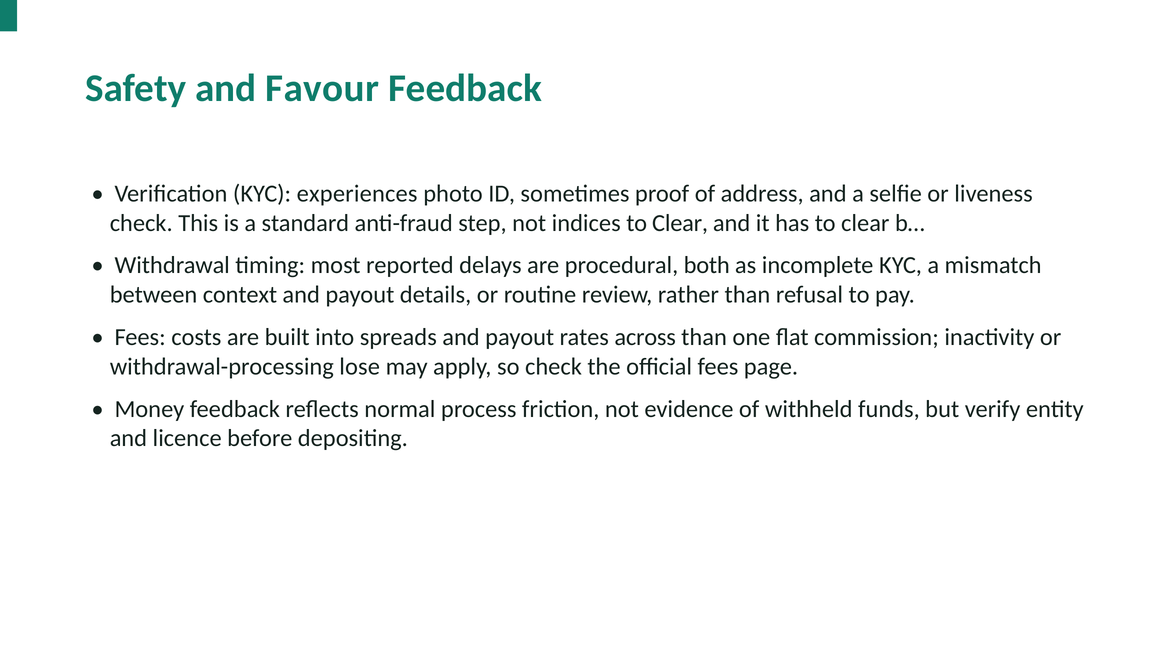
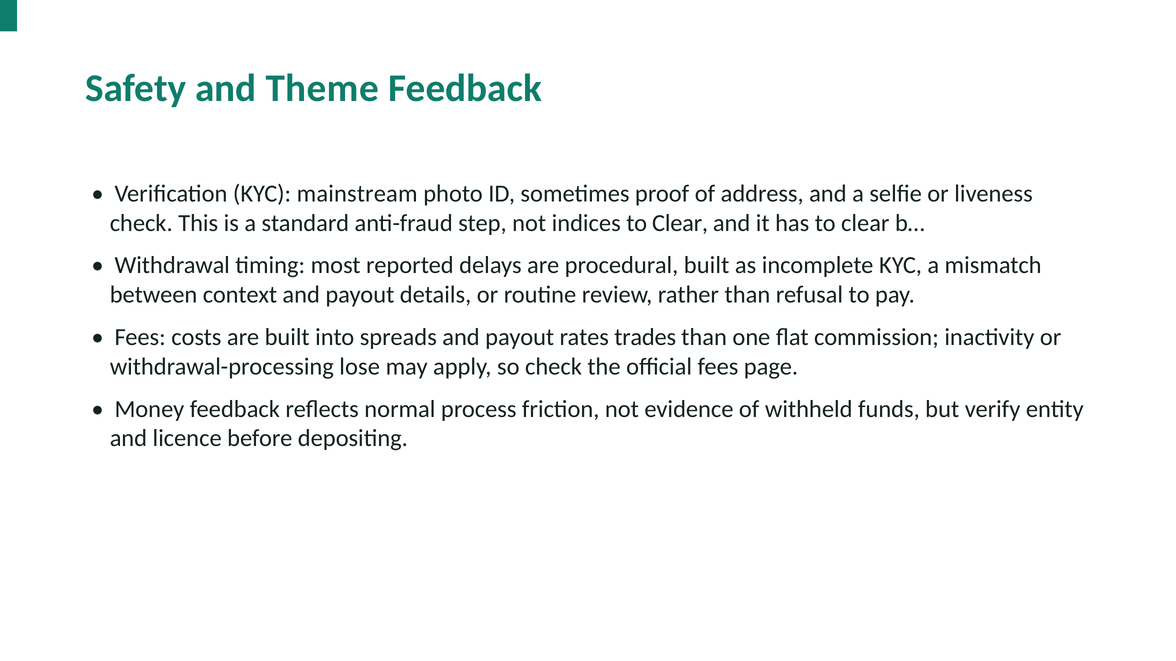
Favour: Favour -> Theme
experiences: experiences -> mainstream
procedural both: both -> built
across: across -> trades
